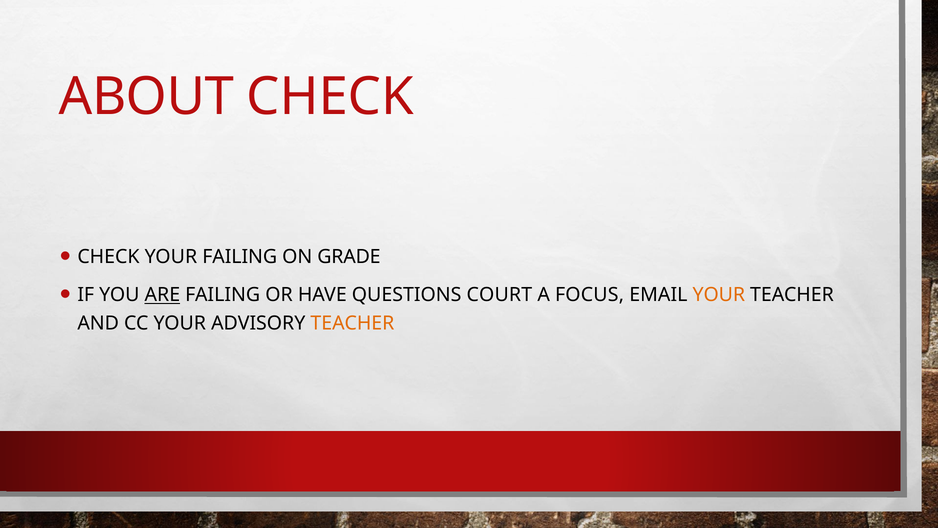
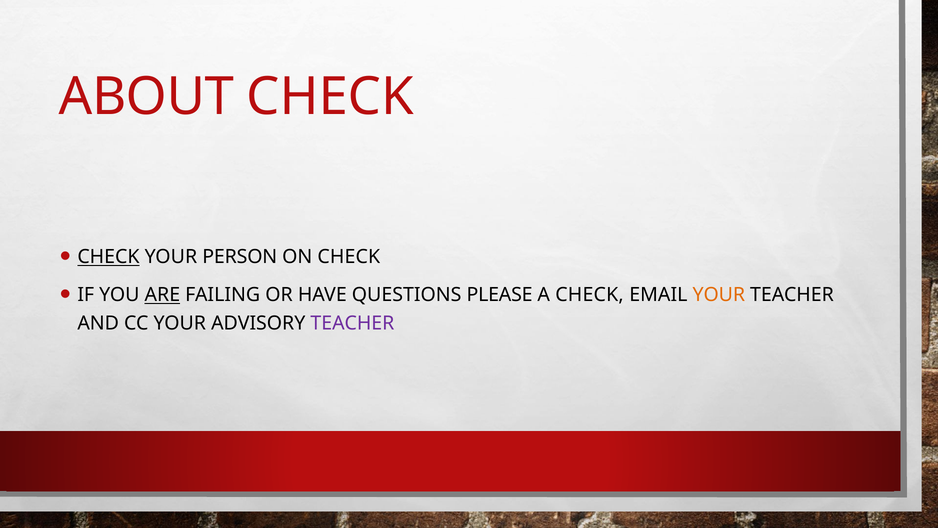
CHECK at (108, 257) underline: none -> present
YOUR FAILING: FAILING -> PERSON
ON GRADE: GRADE -> CHECK
COURT: COURT -> PLEASE
A FOCUS: FOCUS -> CHECK
TEACHER at (352, 323) colour: orange -> purple
